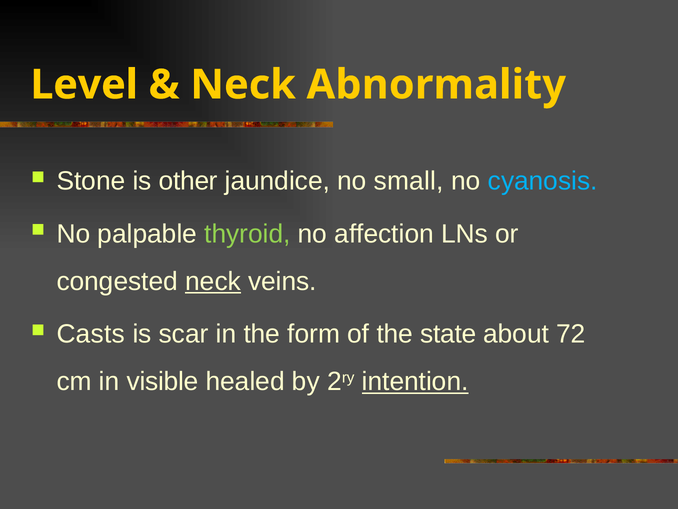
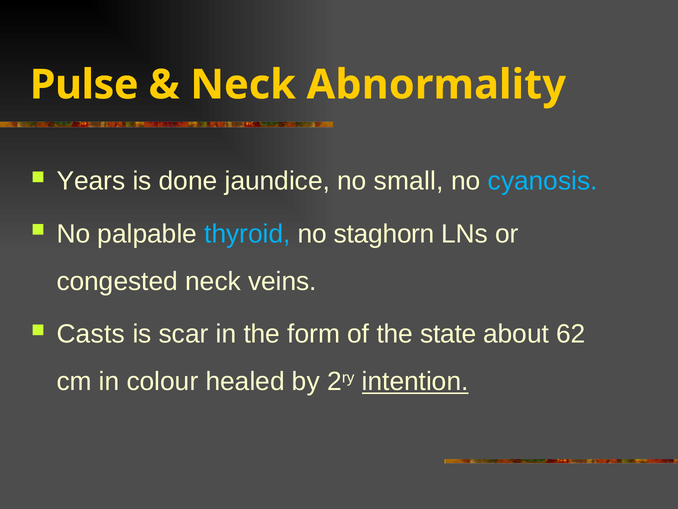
Level: Level -> Pulse
Stone: Stone -> Years
other: other -> done
thyroid colour: light green -> light blue
affection: affection -> staghorn
neck at (213, 281) underline: present -> none
72: 72 -> 62
visible: visible -> colour
